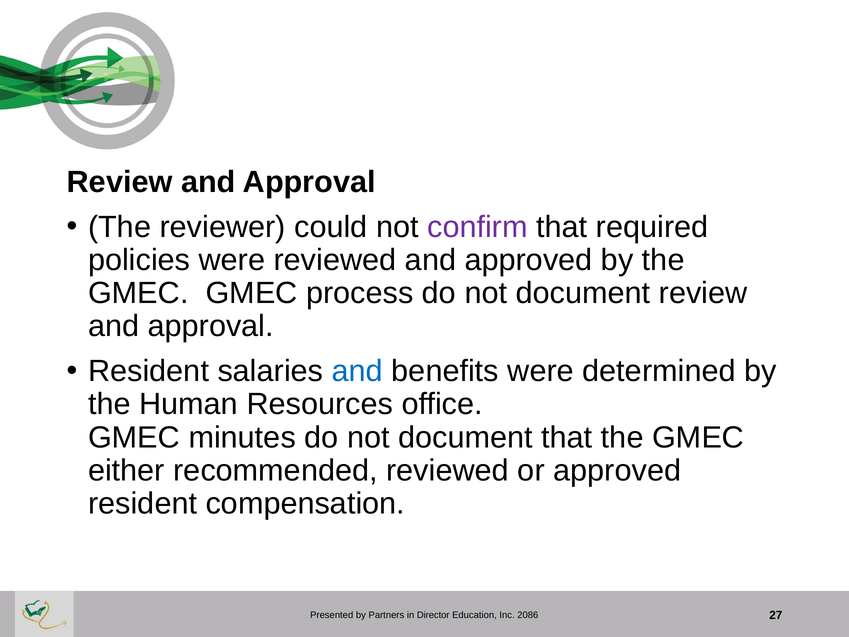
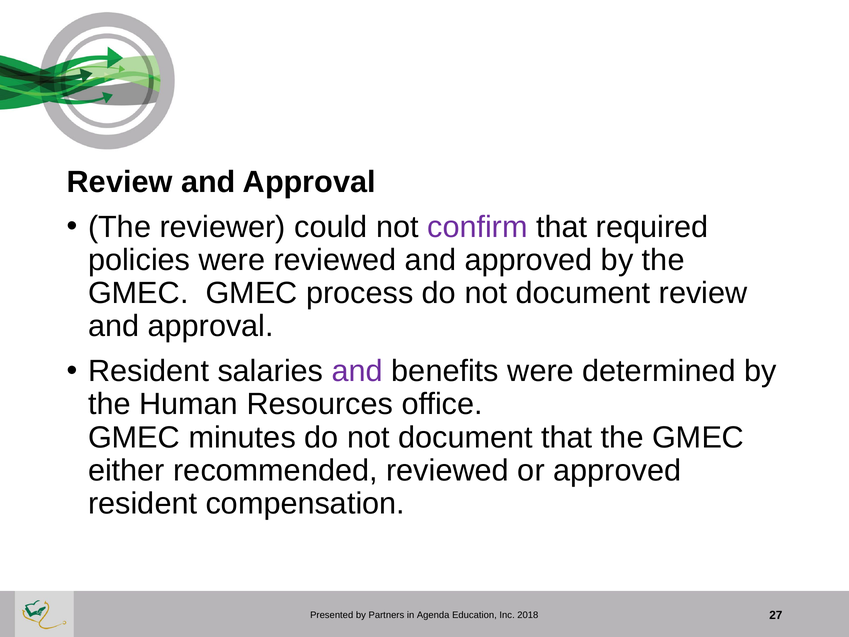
and at (357, 371) colour: blue -> purple
Director: Director -> Agenda
2086: 2086 -> 2018
